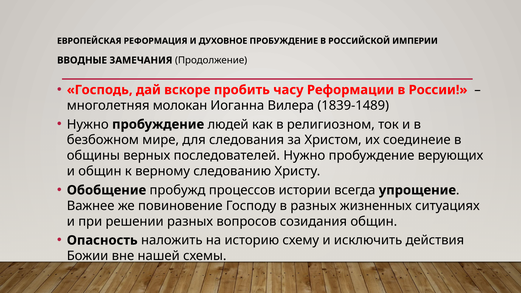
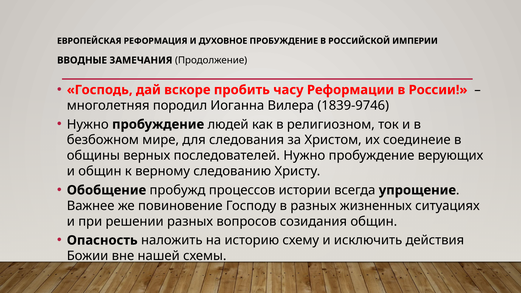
молокан: молокан -> породил
1839-1489: 1839-1489 -> 1839-9746
